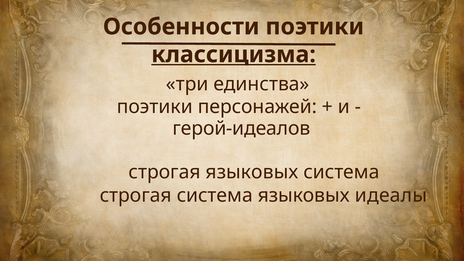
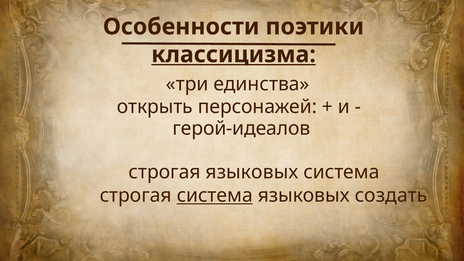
поэтики at (155, 107): поэтики -> открыть
система at (215, 196) underline: none -> present
идеалы: идеалы -> создать
